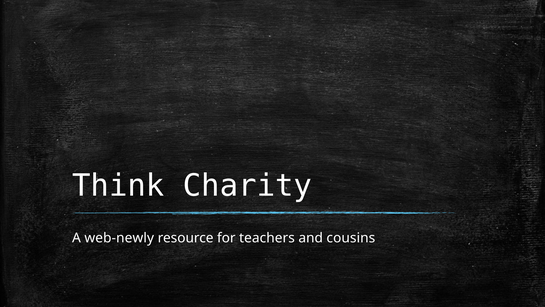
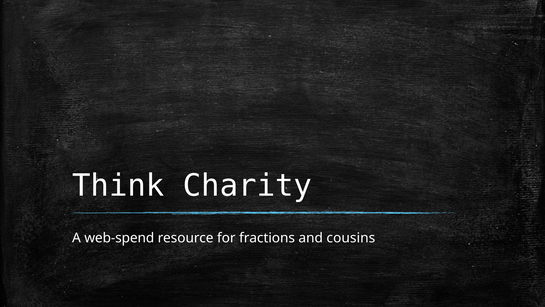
web-newly: web-newly -> web-spend
teachers: teachers -> fractions
